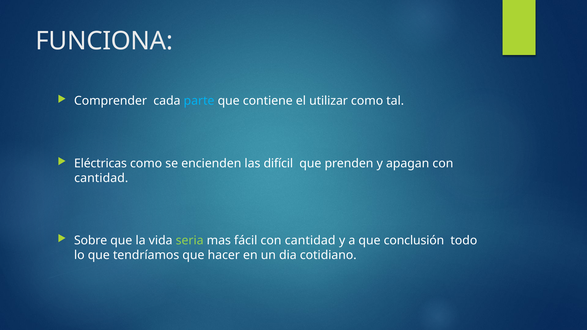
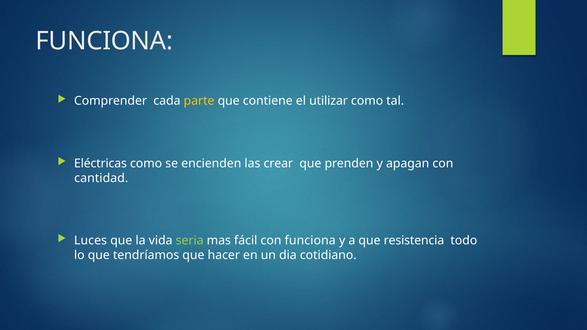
parte colour: light blue -> yellow
difícil: difícil -> crear
Sobre: Sobre -> Luces
fácil con cantidad: cantidad -> funciona
conclusión: conclusión -> resistencia
